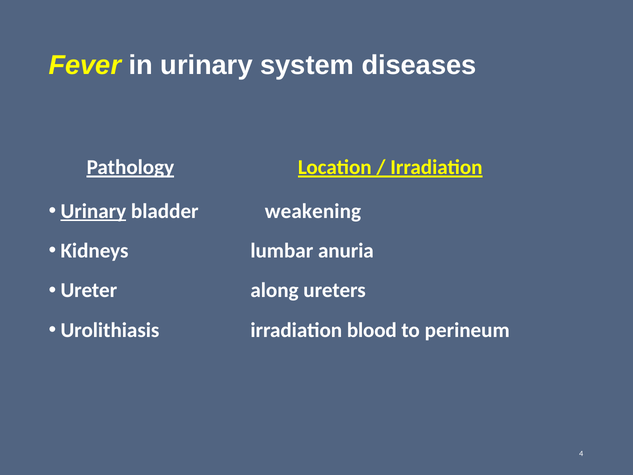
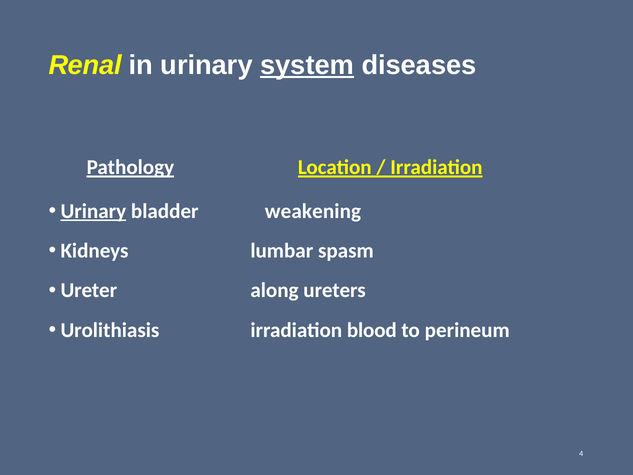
Fever: Fever -> Renal
system underline: none -> present
anuria: anuria -> spasm
